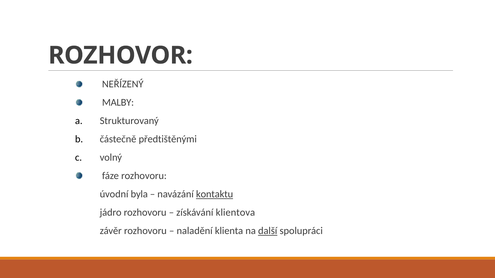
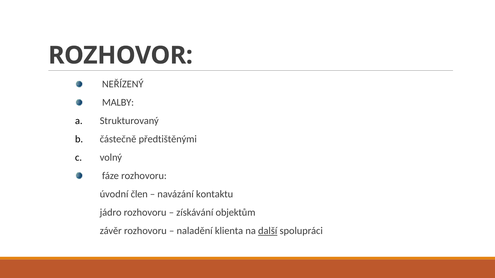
byla: byla -> člen
kontaktu underline: present -> none
klientova: klientova -> objektům
